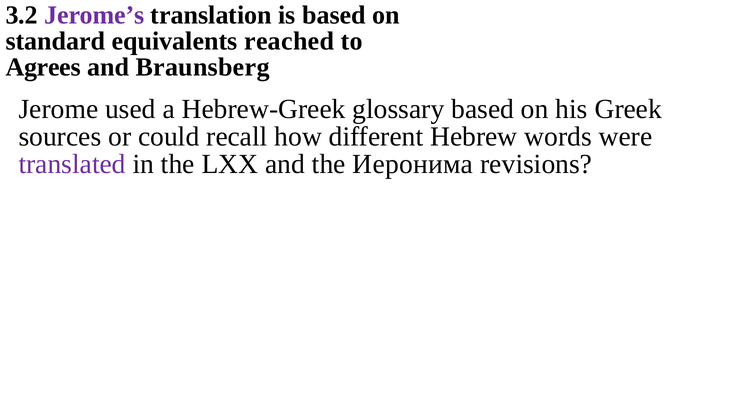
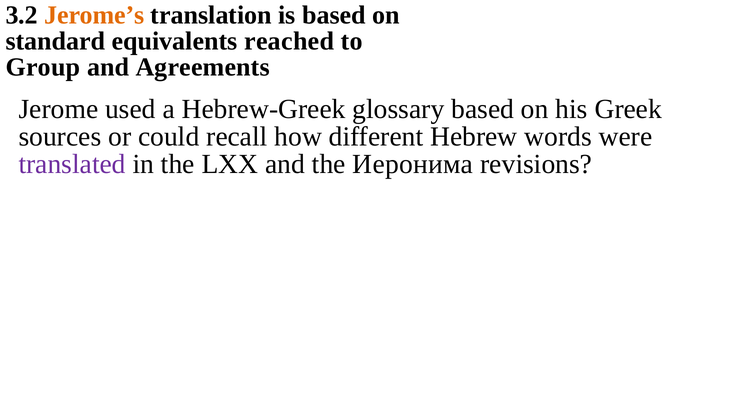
Jerome’s colour: purple -> orange
Agrees: Agrees -> Group
Braunsberg: Braunsberg -> Agreements
